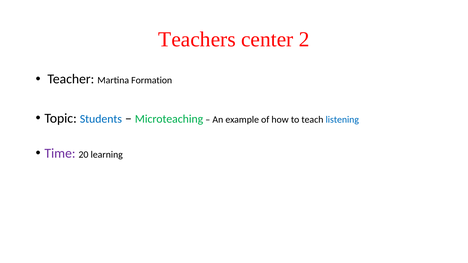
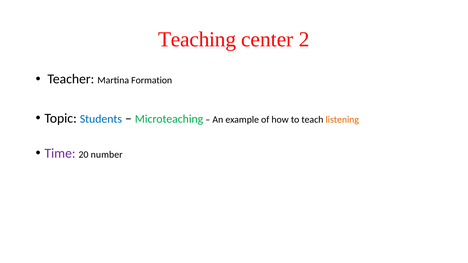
Teachers: Teachers -> Teaching
listening colour: blue -> orange
learning: learning -> number
